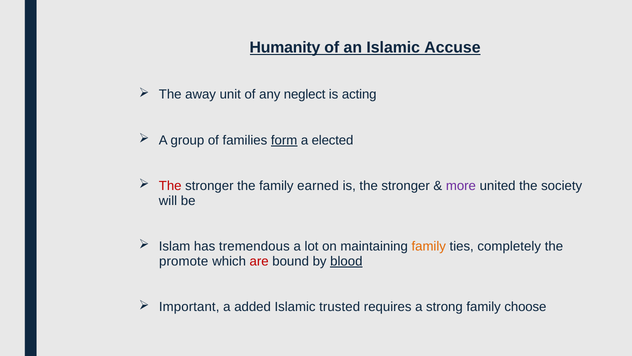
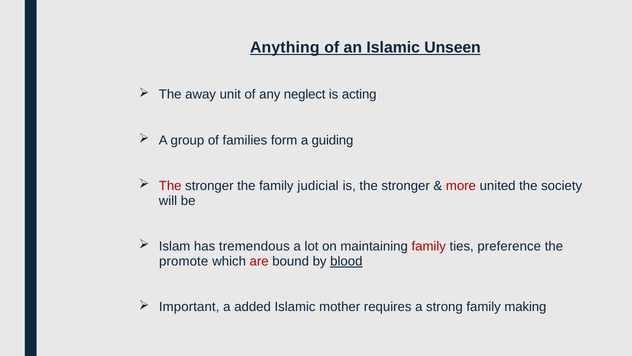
Humanity: Humanity -> Anything
Accuse: Accuse -> Unseen
form underline: present -> none
elected: elected -> guiding
earned: earned -> judicial
more colour: purple -> red
family at (429, 246) colour: orange -> red
completely: completely -> preference
trusted: trusted -> mother
choose: choose -> making
